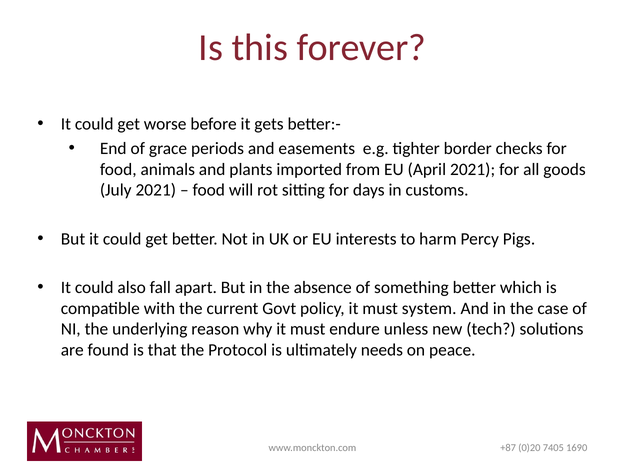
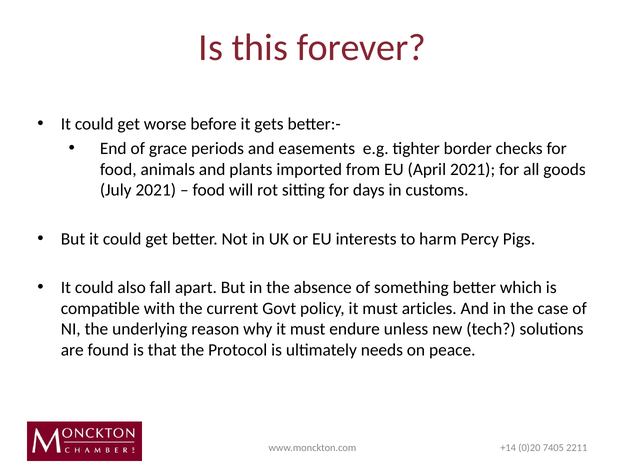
system: system -> articles
+87: +87 -> +14
1690: 1690 -> 2211
